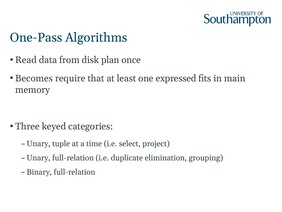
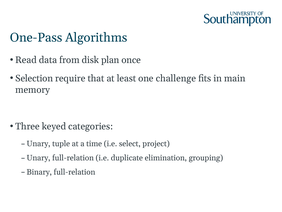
Becomes: Becomes -> Selection
expressed: expressed -> challenge
